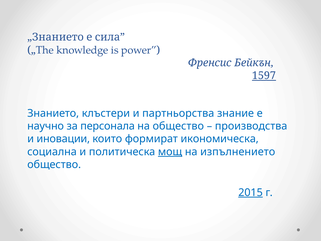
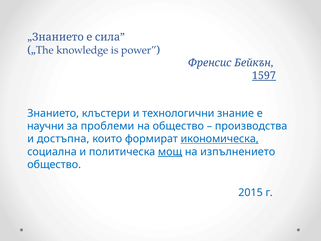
партньорства: партньорства -> технологични
научно: научно -> научни
персонала: персонала -> проблеми
иновации: иновации -> достъпна
икономическа underline: none -> present
2015 underline: present -> none
